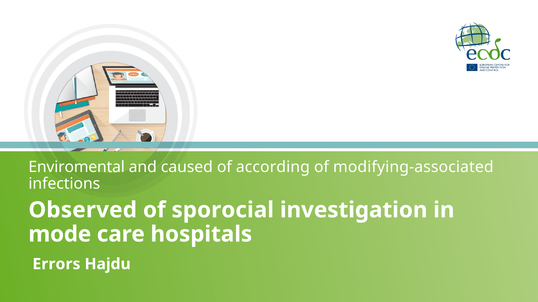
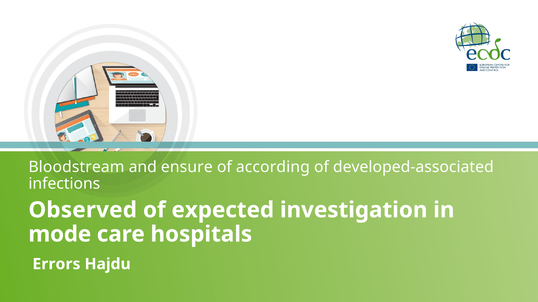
Enviromental: Enviromental -> Bloodstream
caused: caused -> ensure
modifying-associated: modifying-associated -> developed-associated
sporocial: sporocial -> expected
